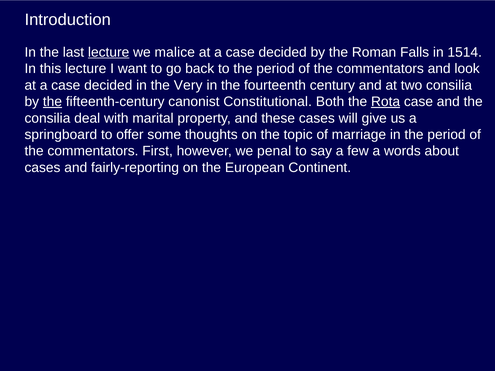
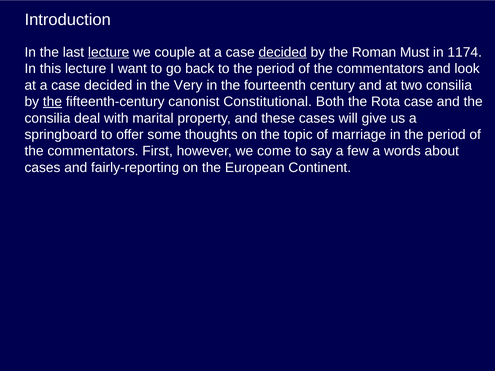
malice: malice -> couple
decided at (283, 52) underline: none -> present
Falls: Falls -> Must
1514: 1514 -> 1174
Rota underline: present -> none
penal: penal -> come
